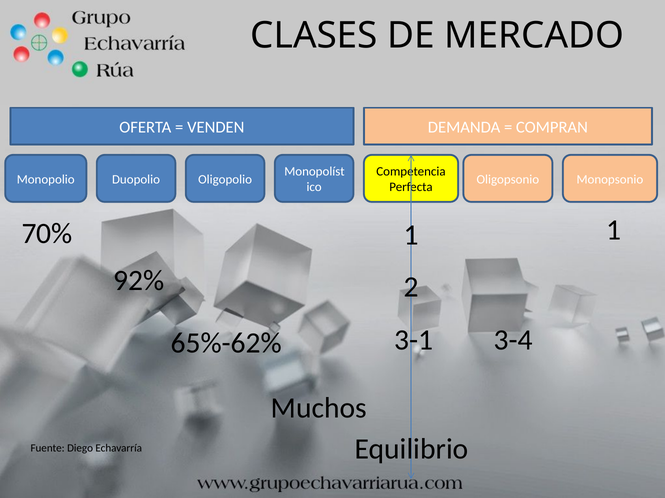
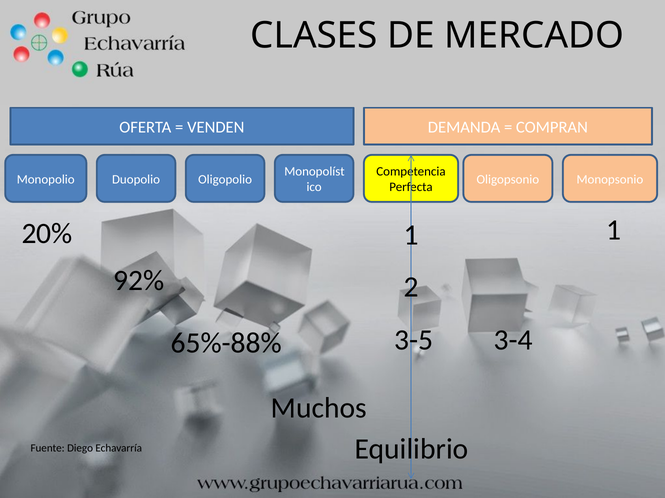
70%: 70% -> 20%
3-1: 3-1 -> 3-5
65%-62%: 65%-62% -> 65%-88%
